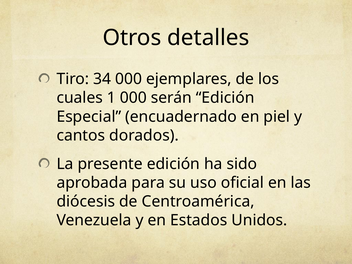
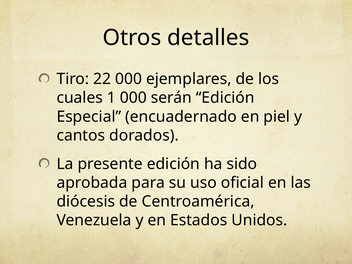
34: 34 -> 22
